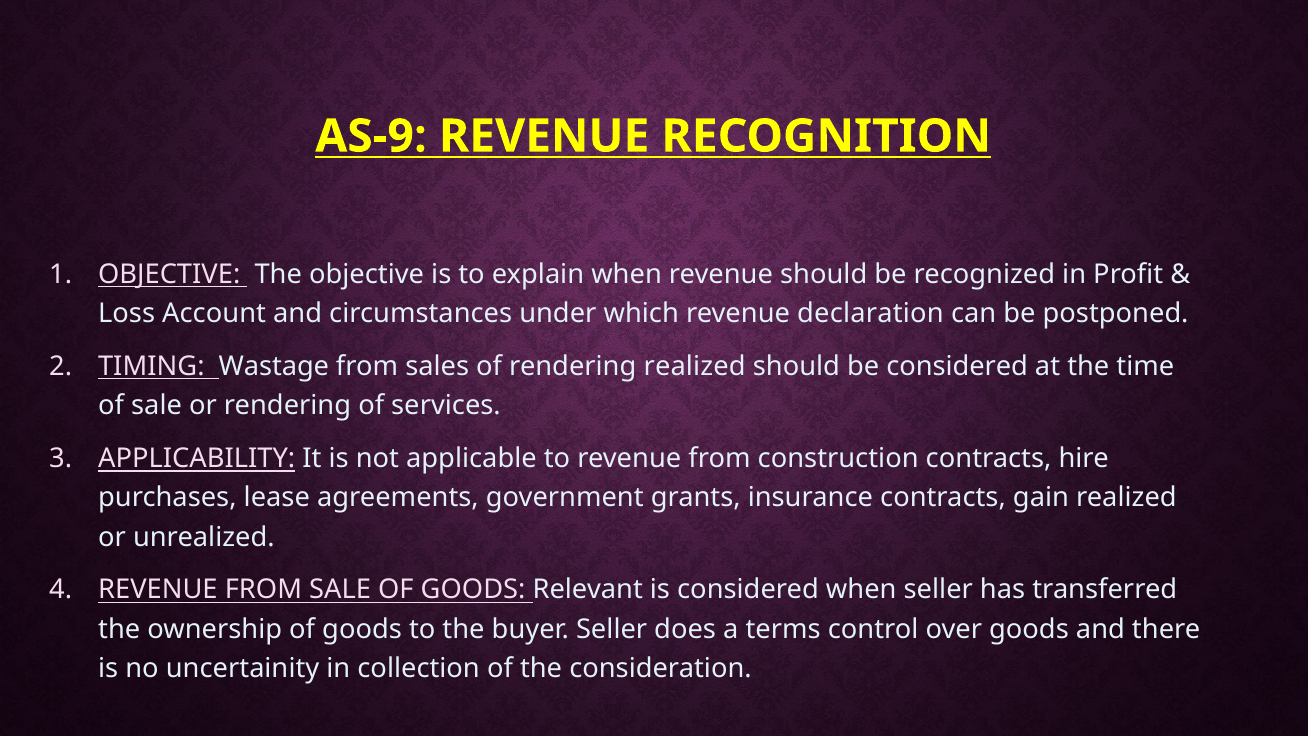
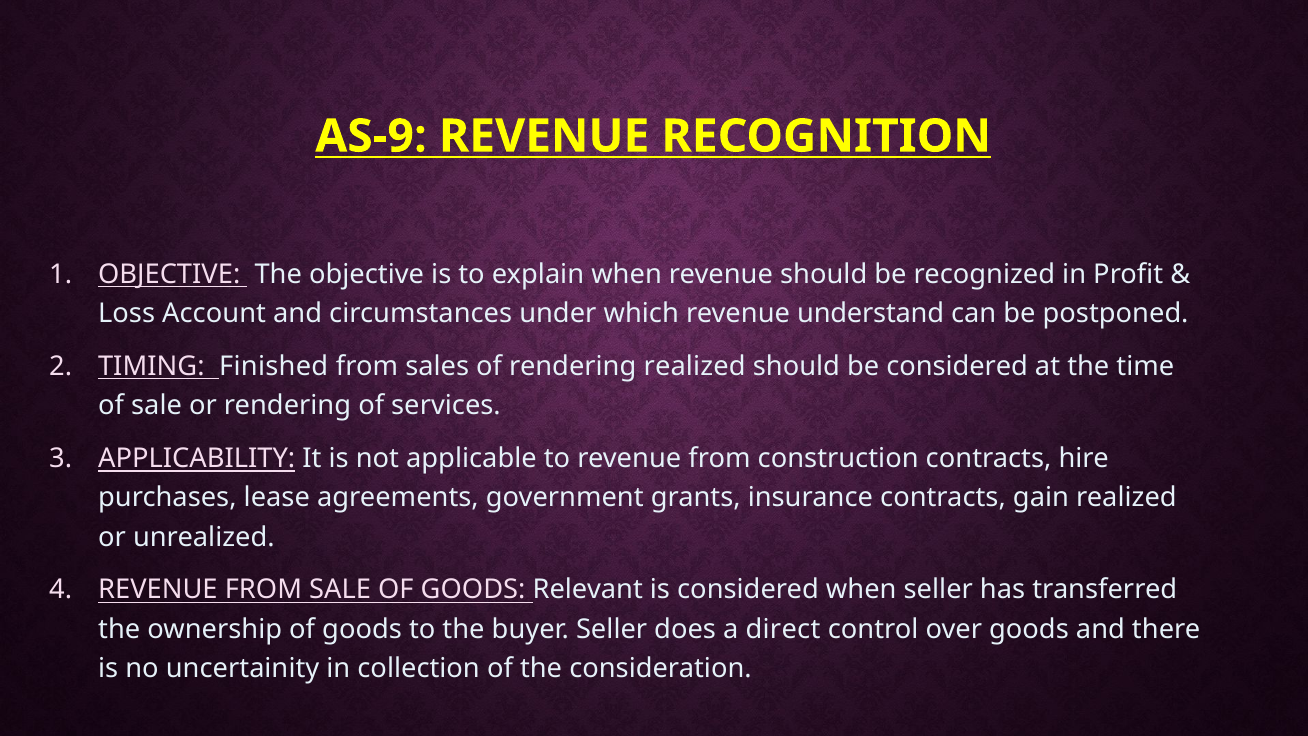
declaration: declaration -> understand
Wastage: Wastage -> Finished
terms: terms -> direct
